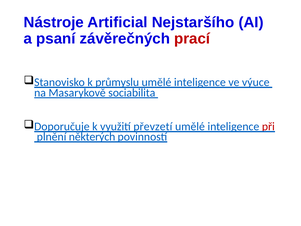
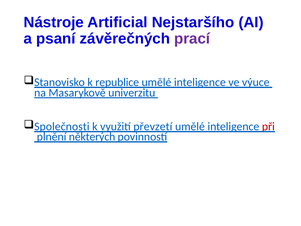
prací colour: red -> purple
průmyslu: průmyslu -> republice
sociabilita: sociabilita -> univerzitu
Doporučuje: Doporučuje -> Společnosti
